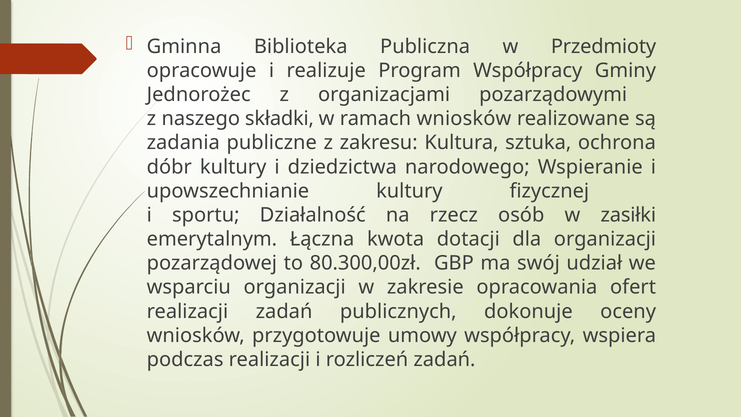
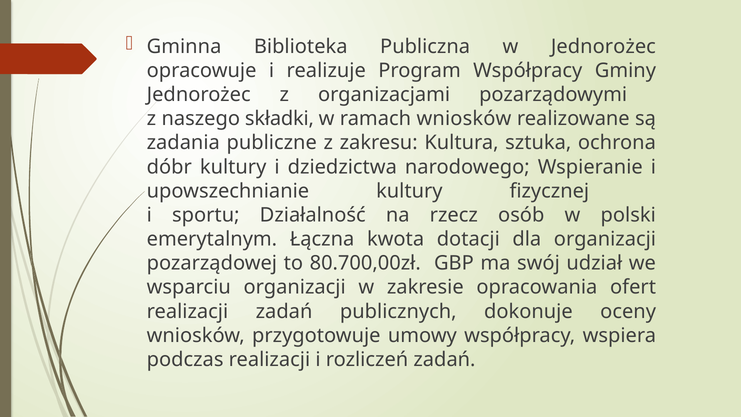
w Przedmioty: Przedmioty -> Jednorożec
zasiłki: zasiłki -> polski
80.300,00zł: 80.300,00zł -> 80.700,00zł
